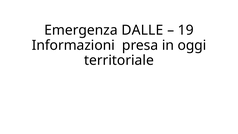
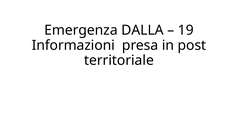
DALLE: DALLE -> DALLA
oggi: oggi -> post
